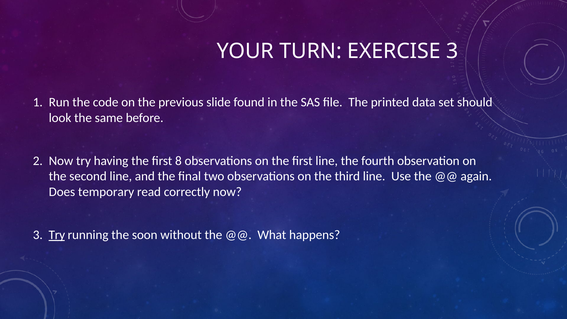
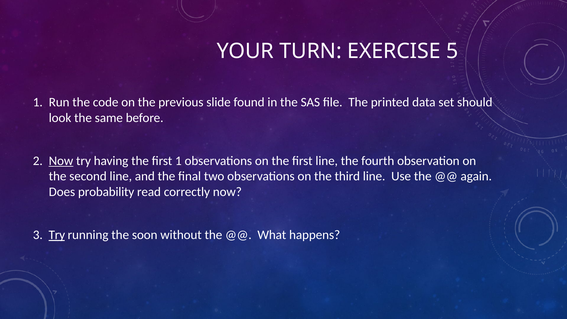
EXERCISE 3: 3 -> 5
Now at (61, 161) underline: none -> present
first 8: 8 -> 1
temporary: temporary -> probability
